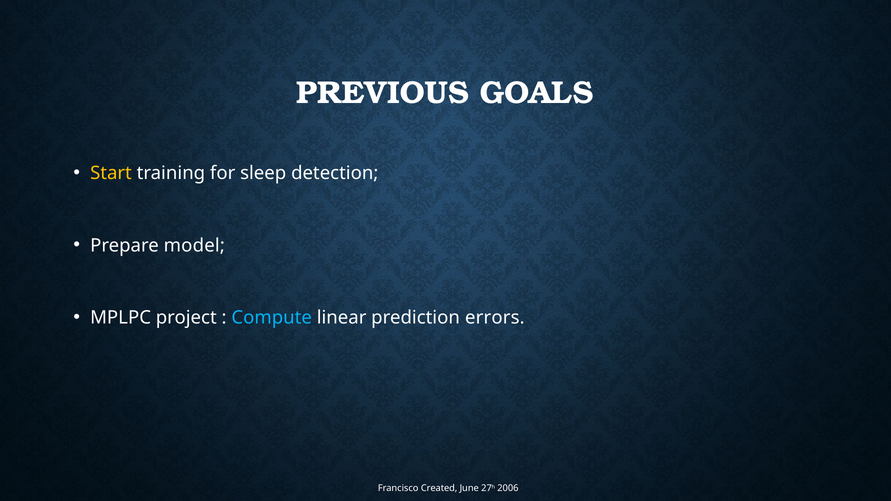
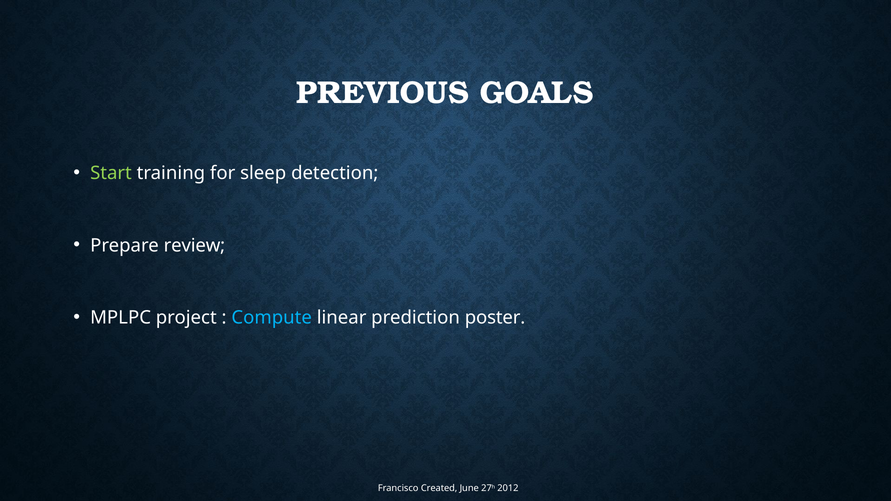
Start colour: yellow -> light green
model: model -> review
errors: errors -> poster
2006: 2006 -> 2012
